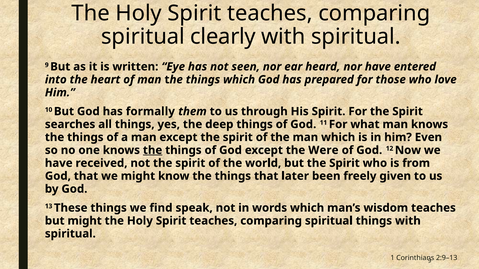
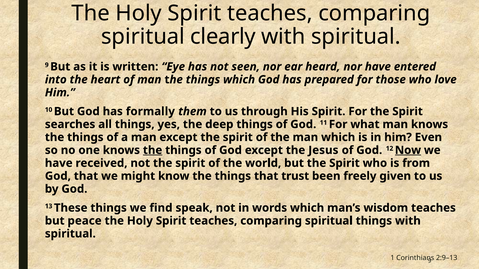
Were: Were -> Jesus
Now underline: none -> present
later: later -> trust
but might: might -> peace
